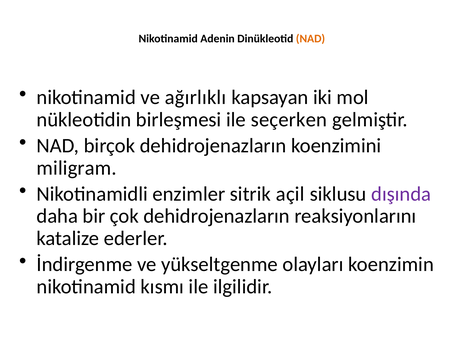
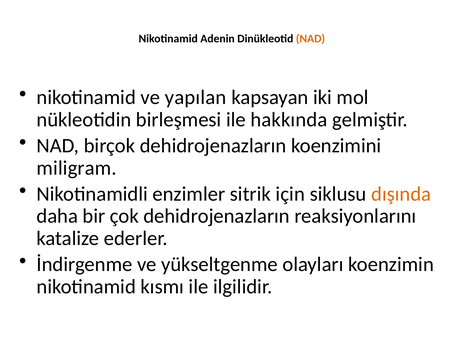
ağırlıklı: ağırlıklı -> yapılan
seçerken: seçerken -> hakkında
açil: açil -> için
dışında colour: purple -> orange
